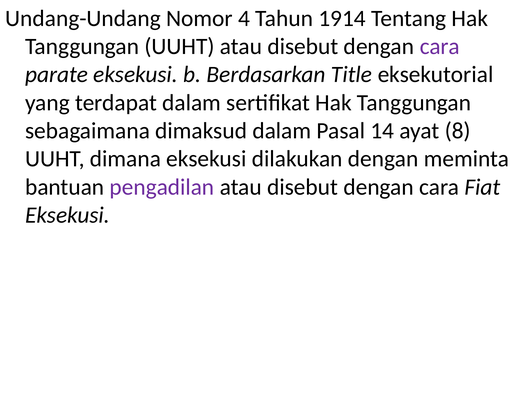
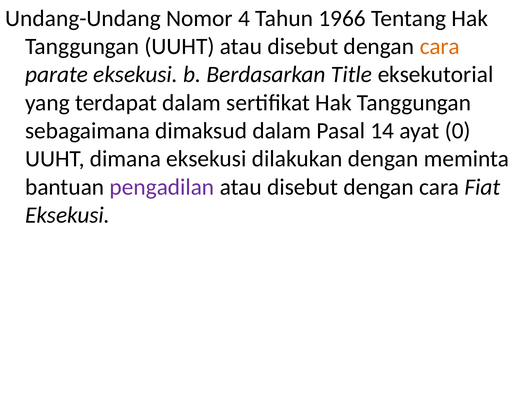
1914: 1914 -> 1966
cara at (440, 46) colour: purple -> orange
8: 8 -> 0
